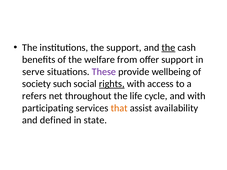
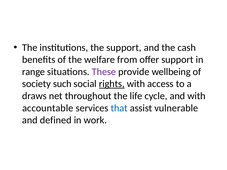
the at (168, 48) underline: present -> none
serve: serve -> range
refers: refers -> draws
participating: participating -> accountable
that colour: orange -> blue
availability: availability -> vulnerable
state: state -> work
